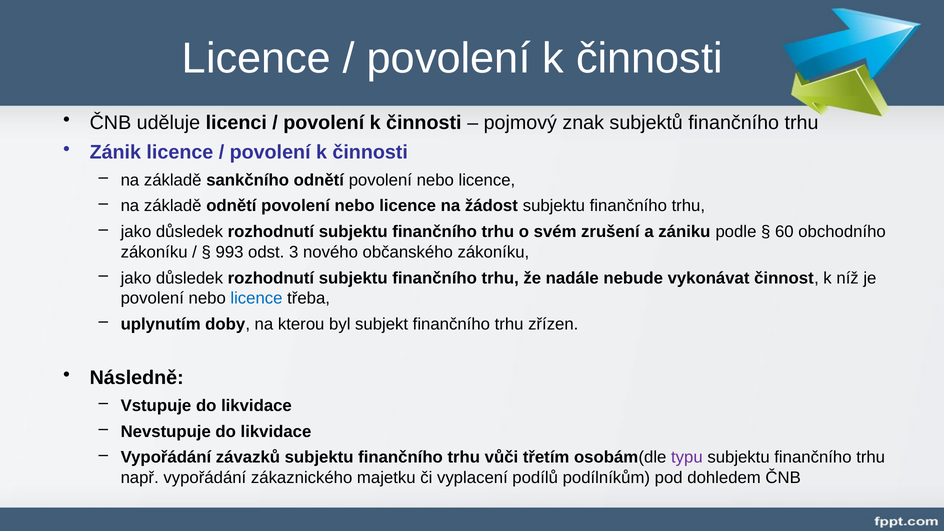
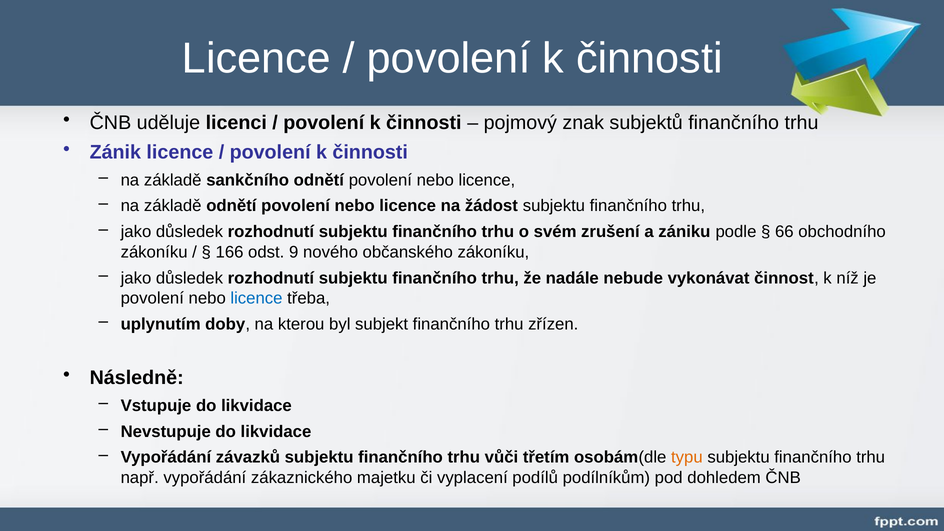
60: 60 -> 66
993: 993 -> 166
3: 3 -> 9
typu colour: purple -> orange
